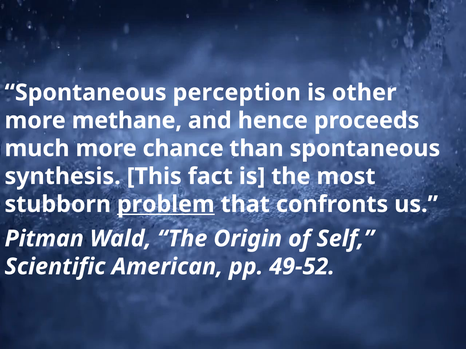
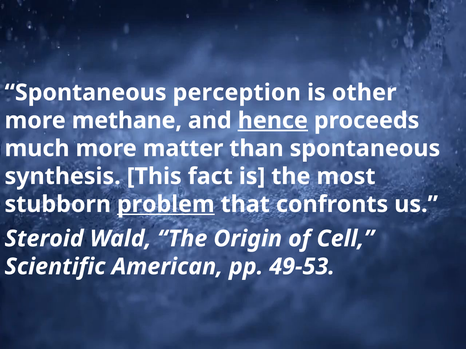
hence underline: none -> present
chance: chance -> matter
Pitman: Pitman -> Steroid
Self: Self -> Cell
49-52: 49-52 -> 49-53
